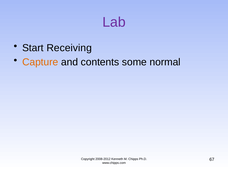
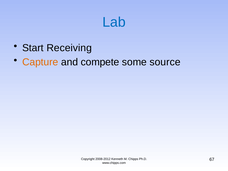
Lab colour: purple -> blue
contents: contents -> compete
normal: normal -> source
